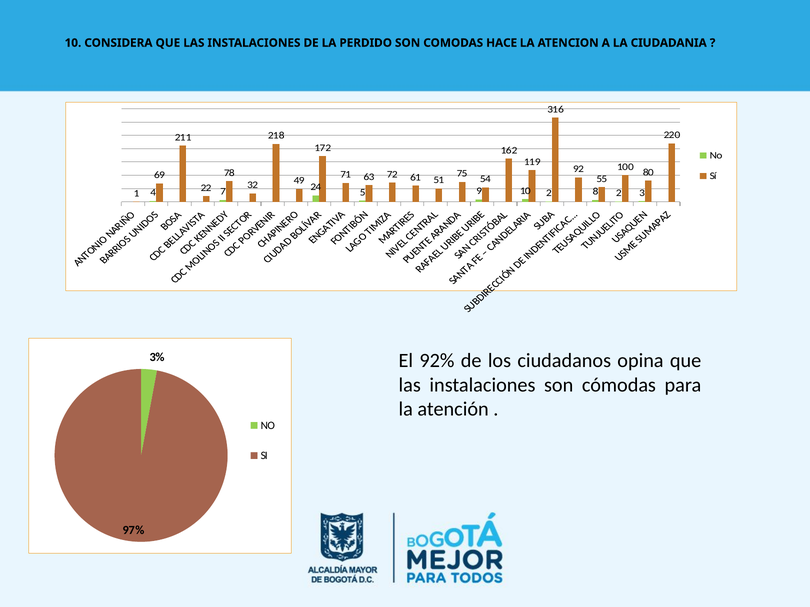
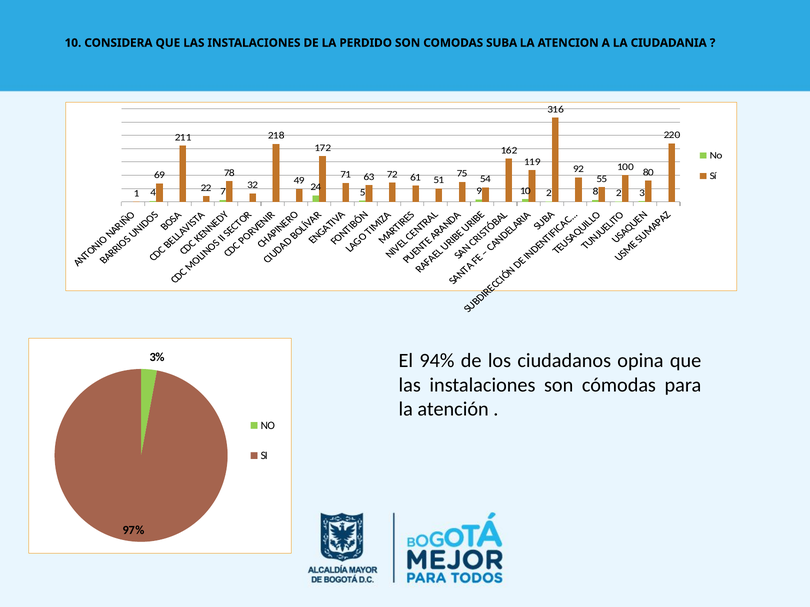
HACE: HACE -> SUBA
92%: 92% -> 94%
